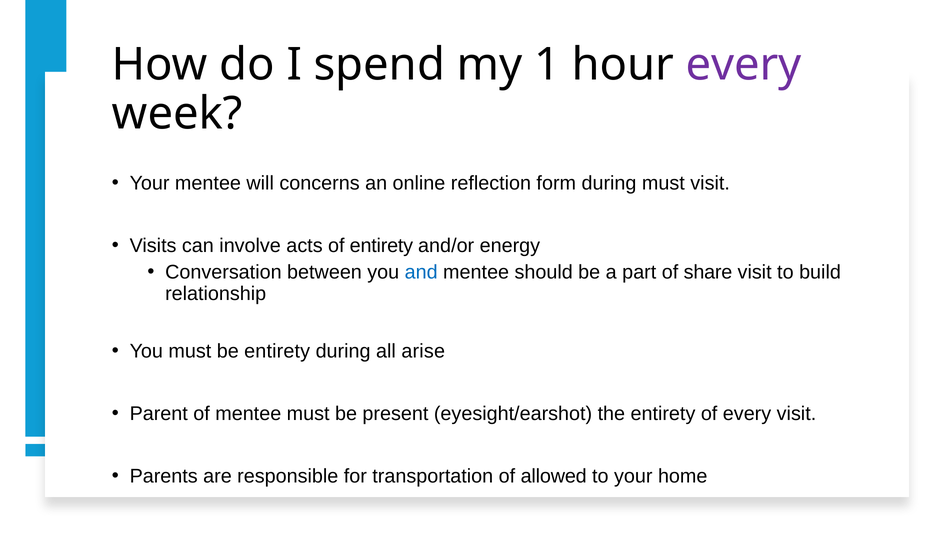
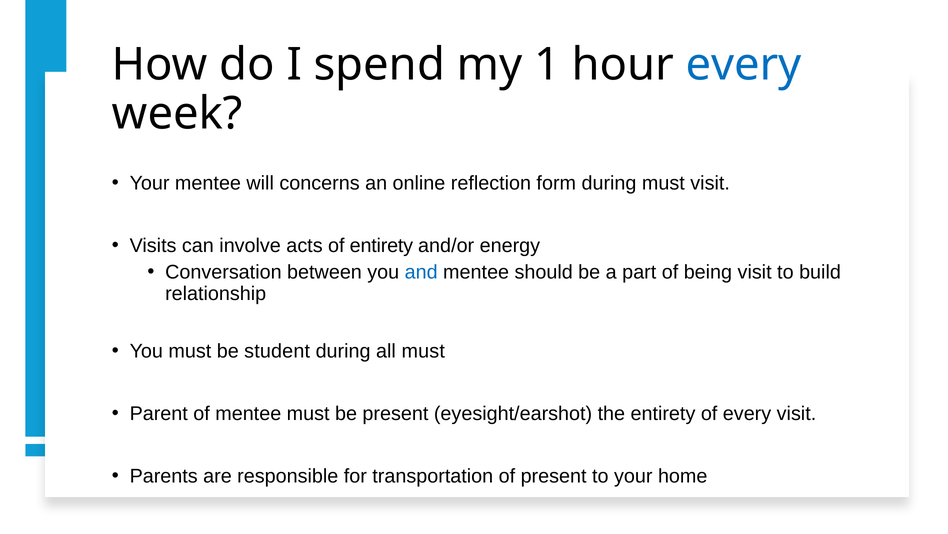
every at (744, 65) colour: purple -> blue
share: share -> being
be entirety: entirety -> student
all arise: arise -> must
of allowed: allowed -> present
